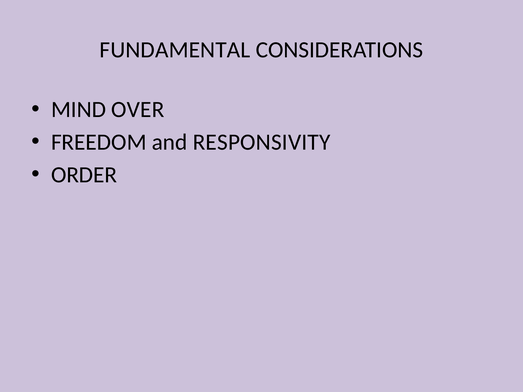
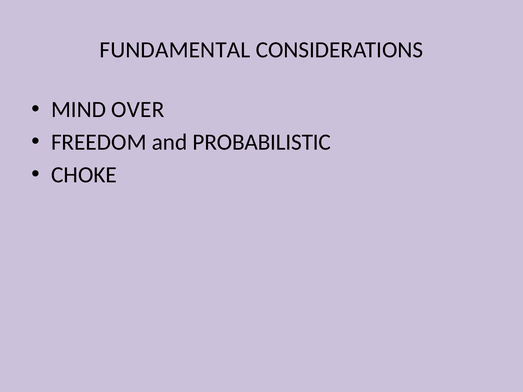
RESPONSIVITY: RESPONSIVITY -> PROBABILISTIC
ORDER: ORDER -> CHOKE
